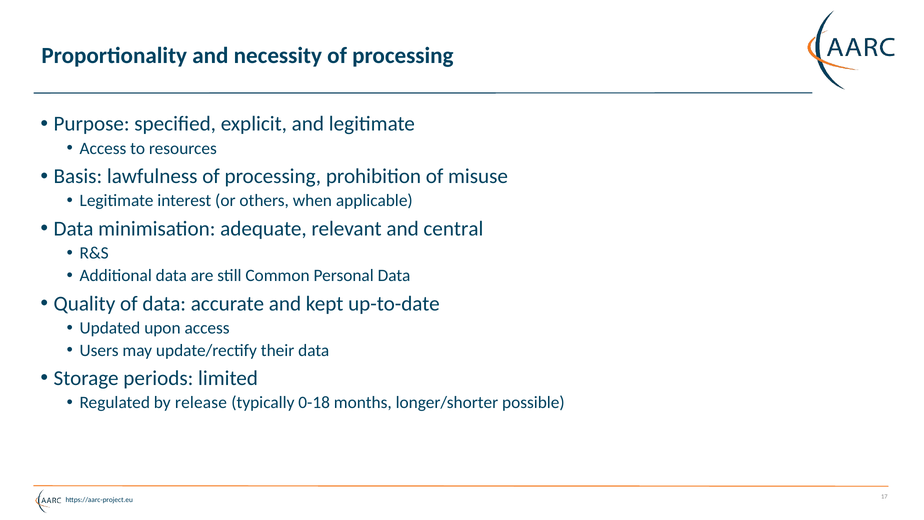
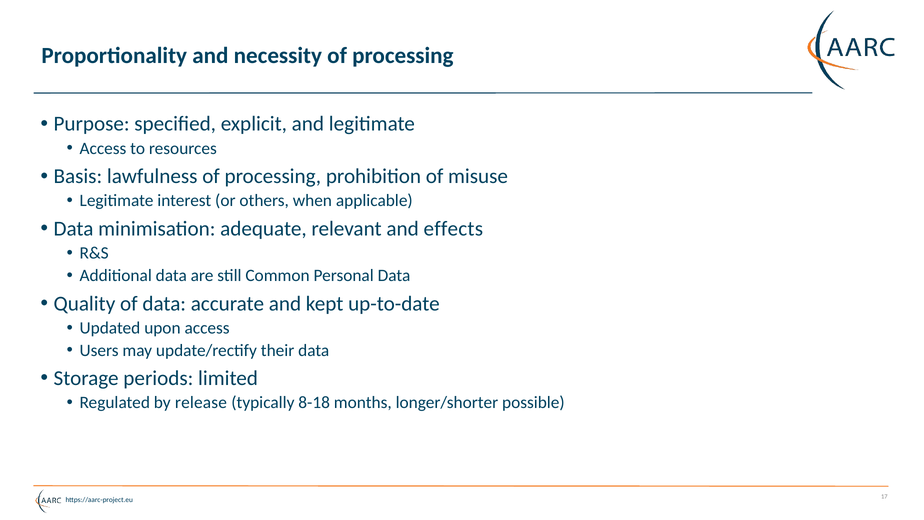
central: central -> effects
0-18: 0-18 -> 8-18
